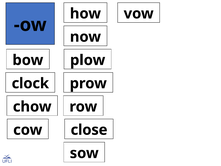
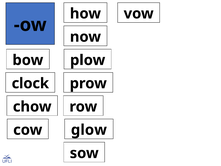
close: close -> glow
